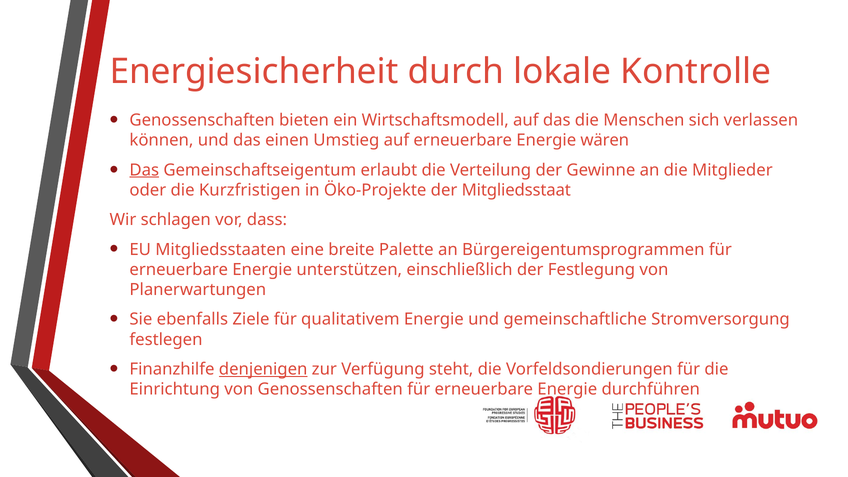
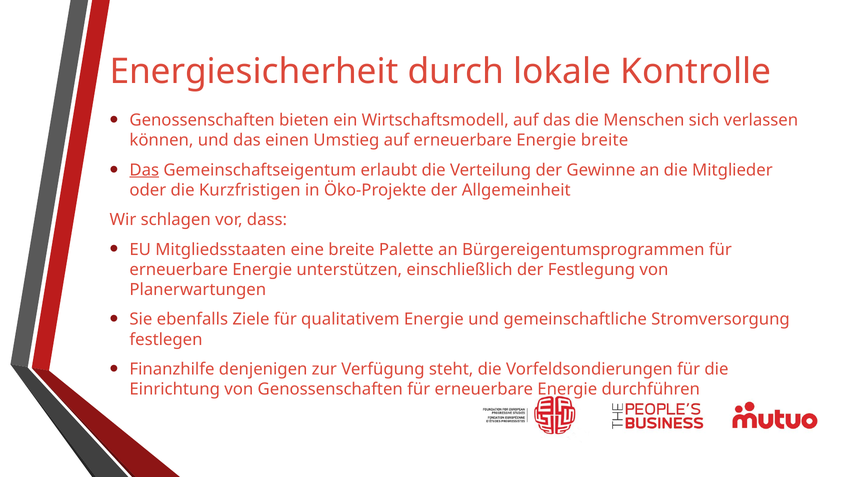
Energie wären: wären -> breite
Mitgliedsstaat: Mitgliedsstaat -> Allgemeinheit
denjenigen underline: present -> none
